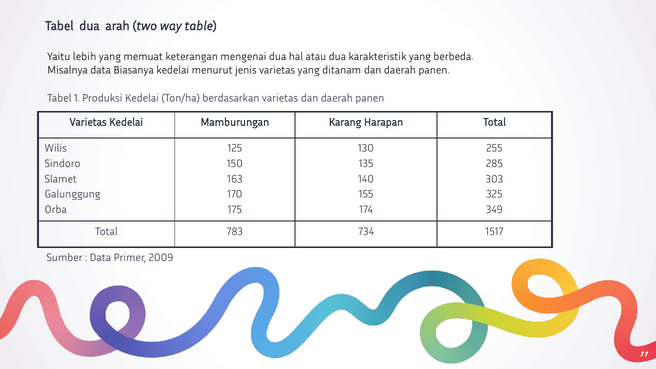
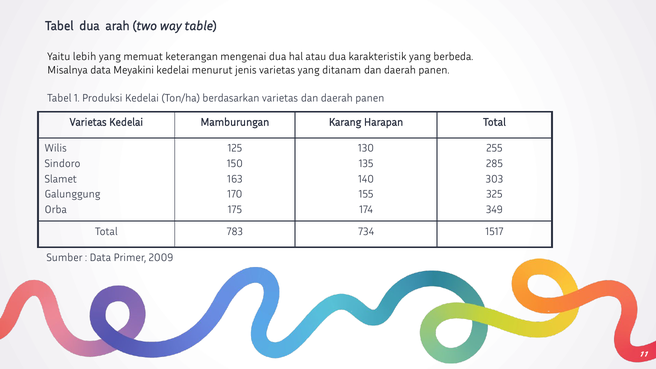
Biasanya: Biasanya -> Meyakini
